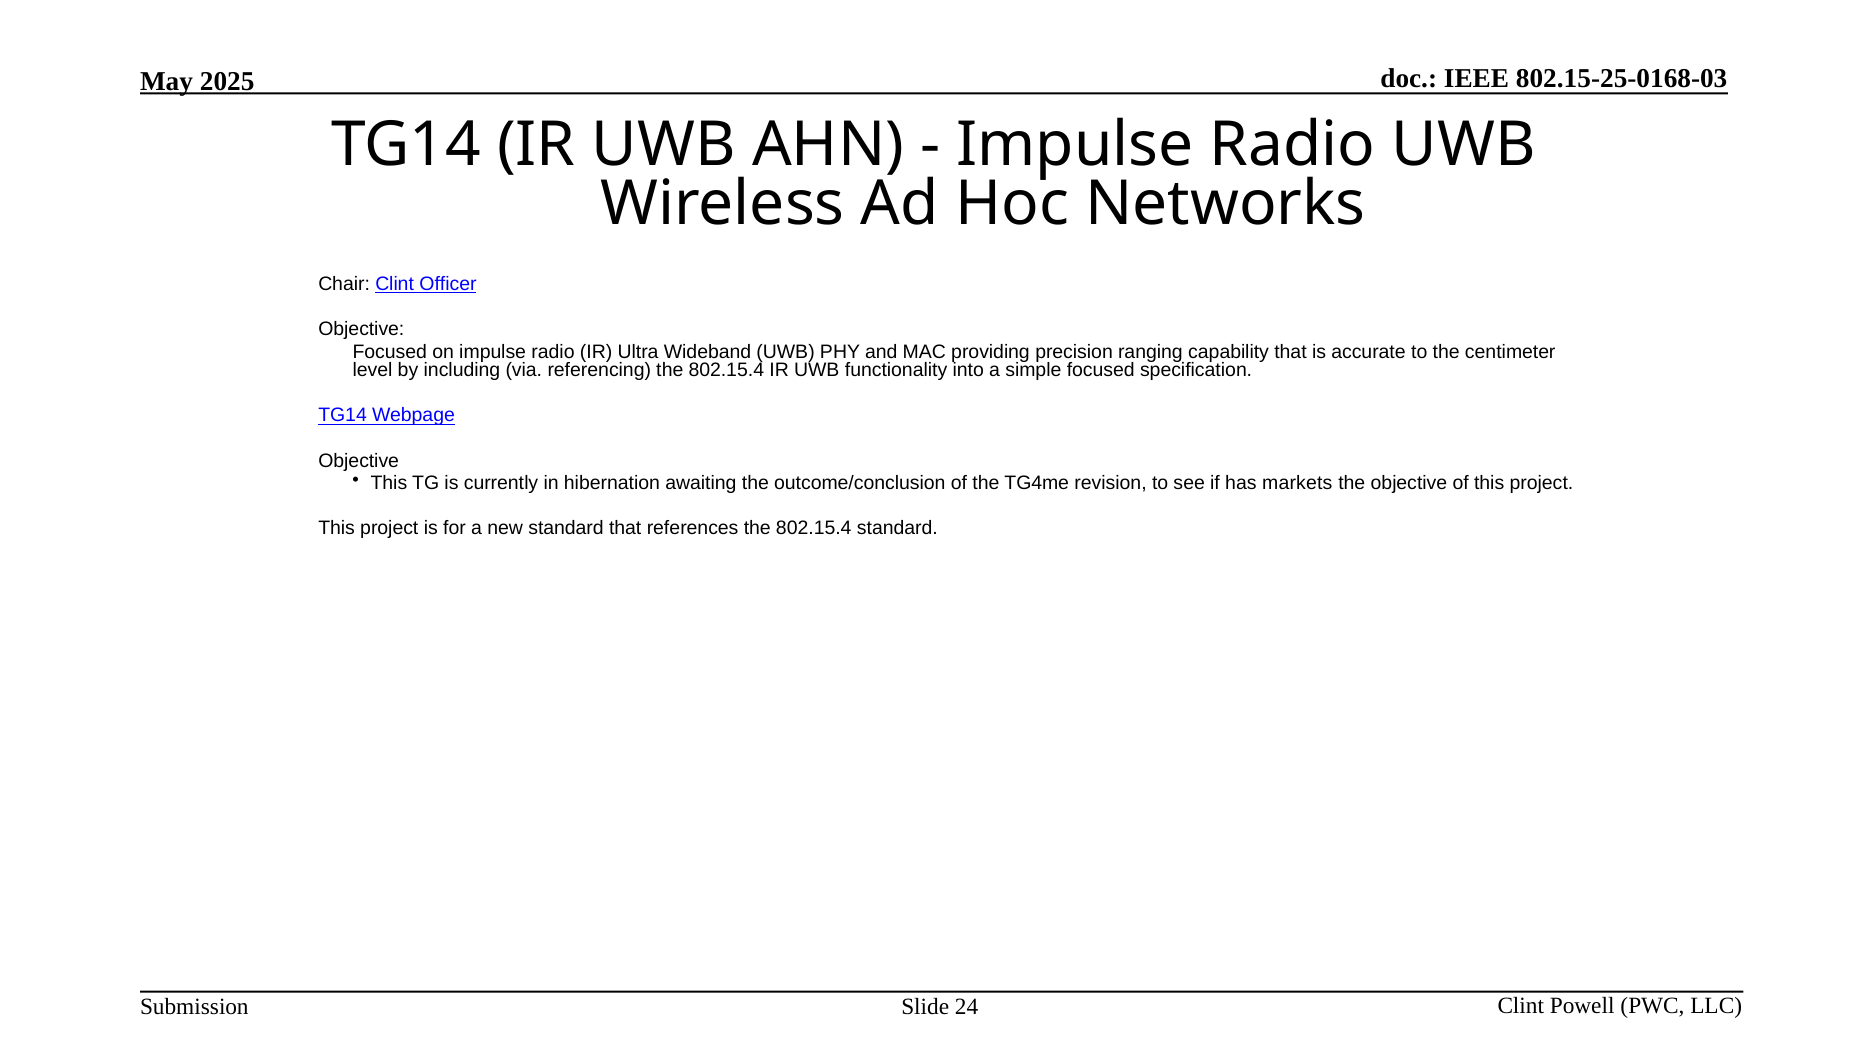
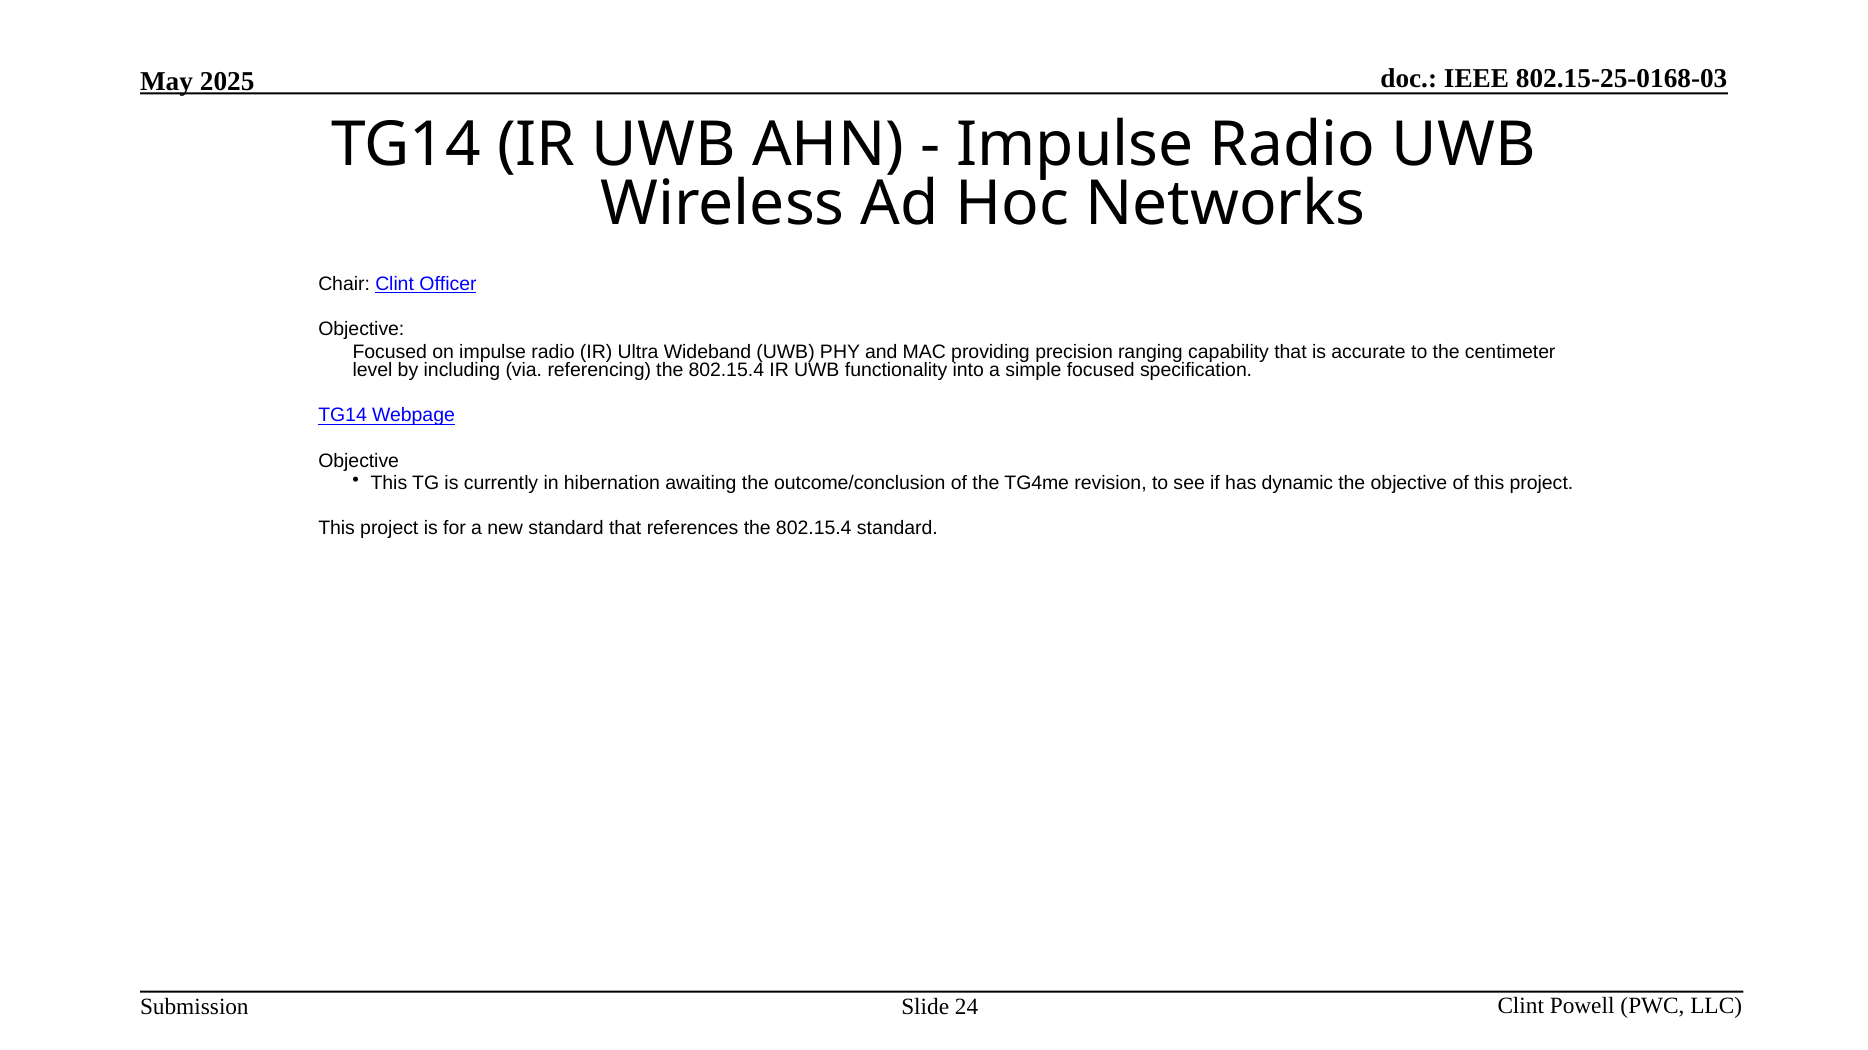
markets: markets -> dynamic
